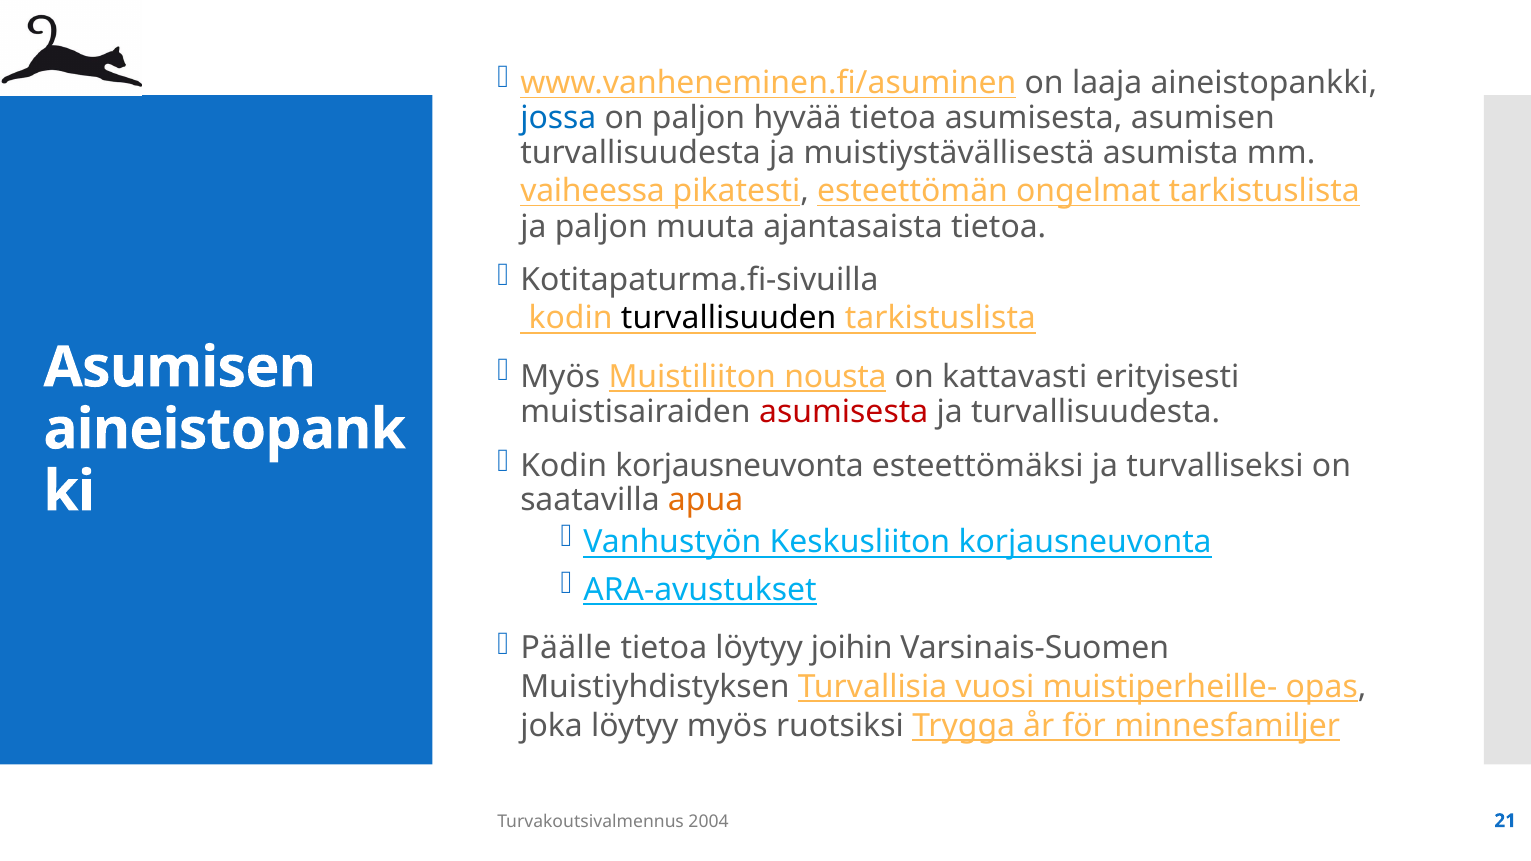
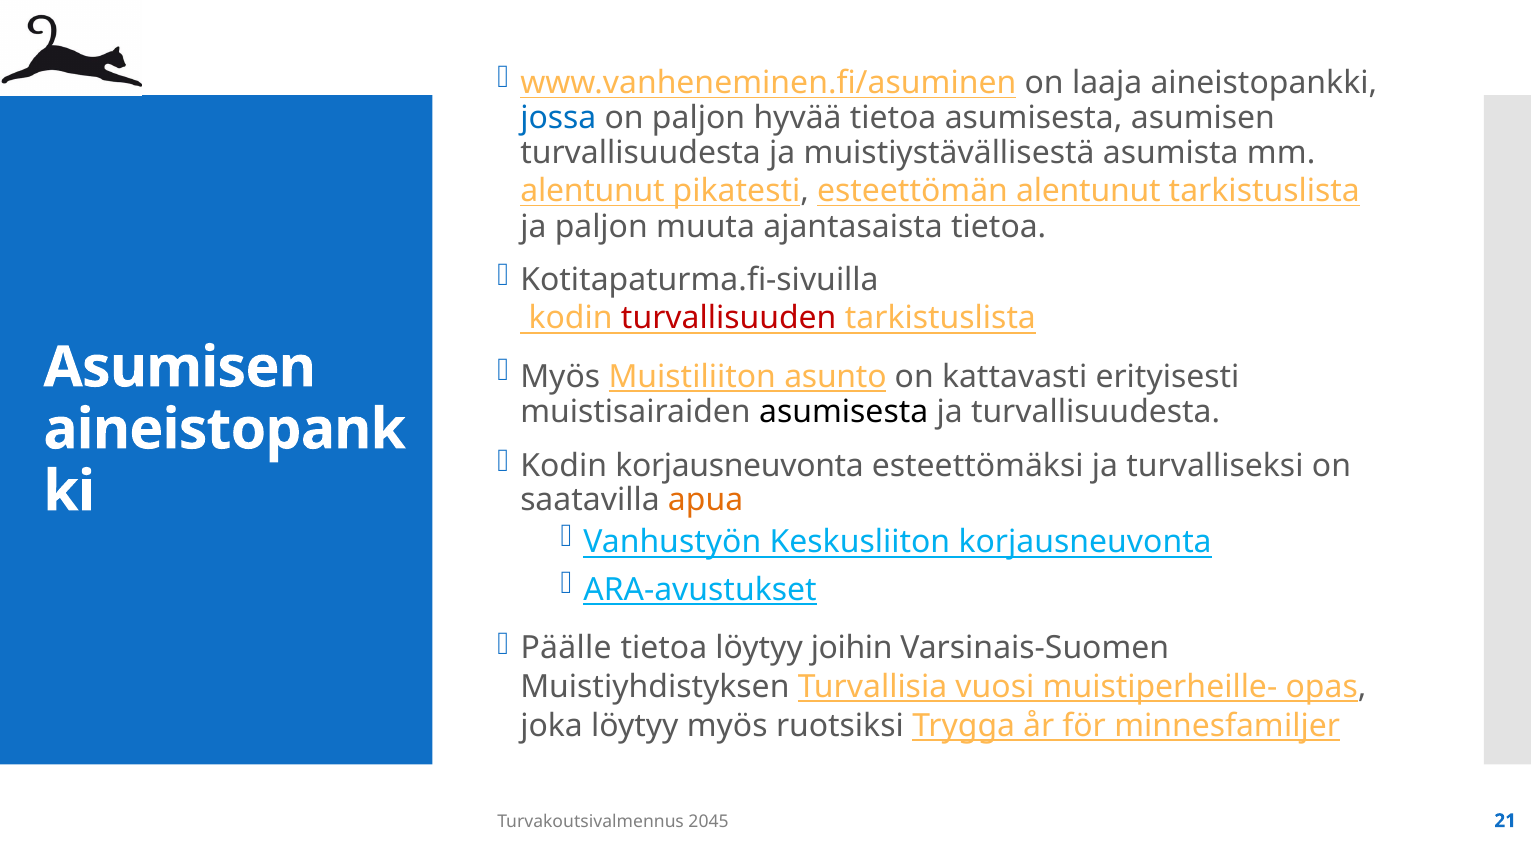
vaiheessa at (593, 191): vaiheessa -> alentunut
esteettömän ongelmat: ongelmat -> alentunut
turvallisuuden colour: black -> red
nousta: nousta -> asunto
asumisesta at (844, 412) colour: red -> black
2004: 2004 -> 2045
